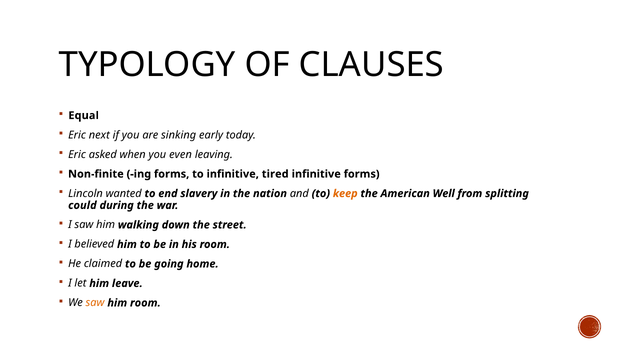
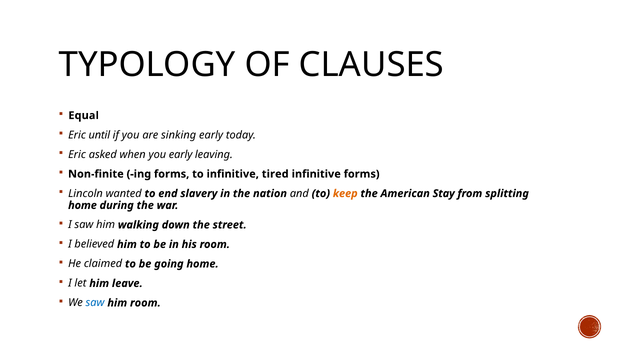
next: next -> until
you even: even -> early
Well: Well -> Stay
could at (82, 206): could -> home
saw at (95, 303) colour: orange -> blue
